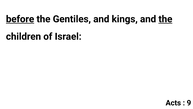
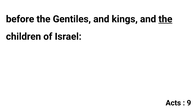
before underline: present -> none
